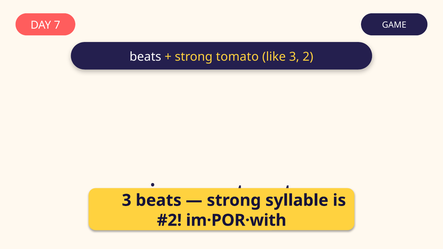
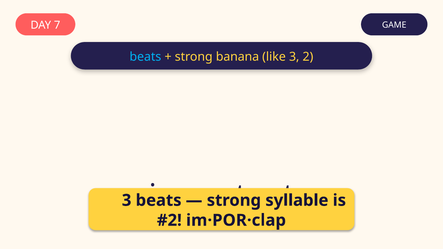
beats at (145, 57) colour: white -> light blue
tomato: tomato -> banana
im·POR·with: im·POR·with -> im·POR·clap
